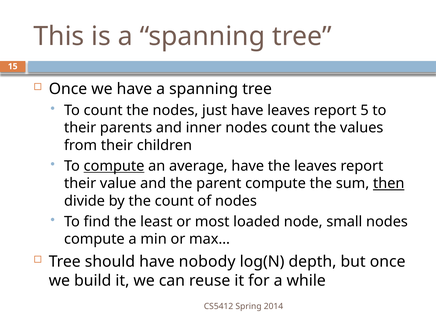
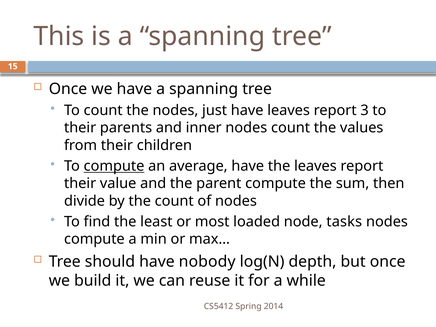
5: 5 -> 3
then underline: present -> none
small: small -> tasks
